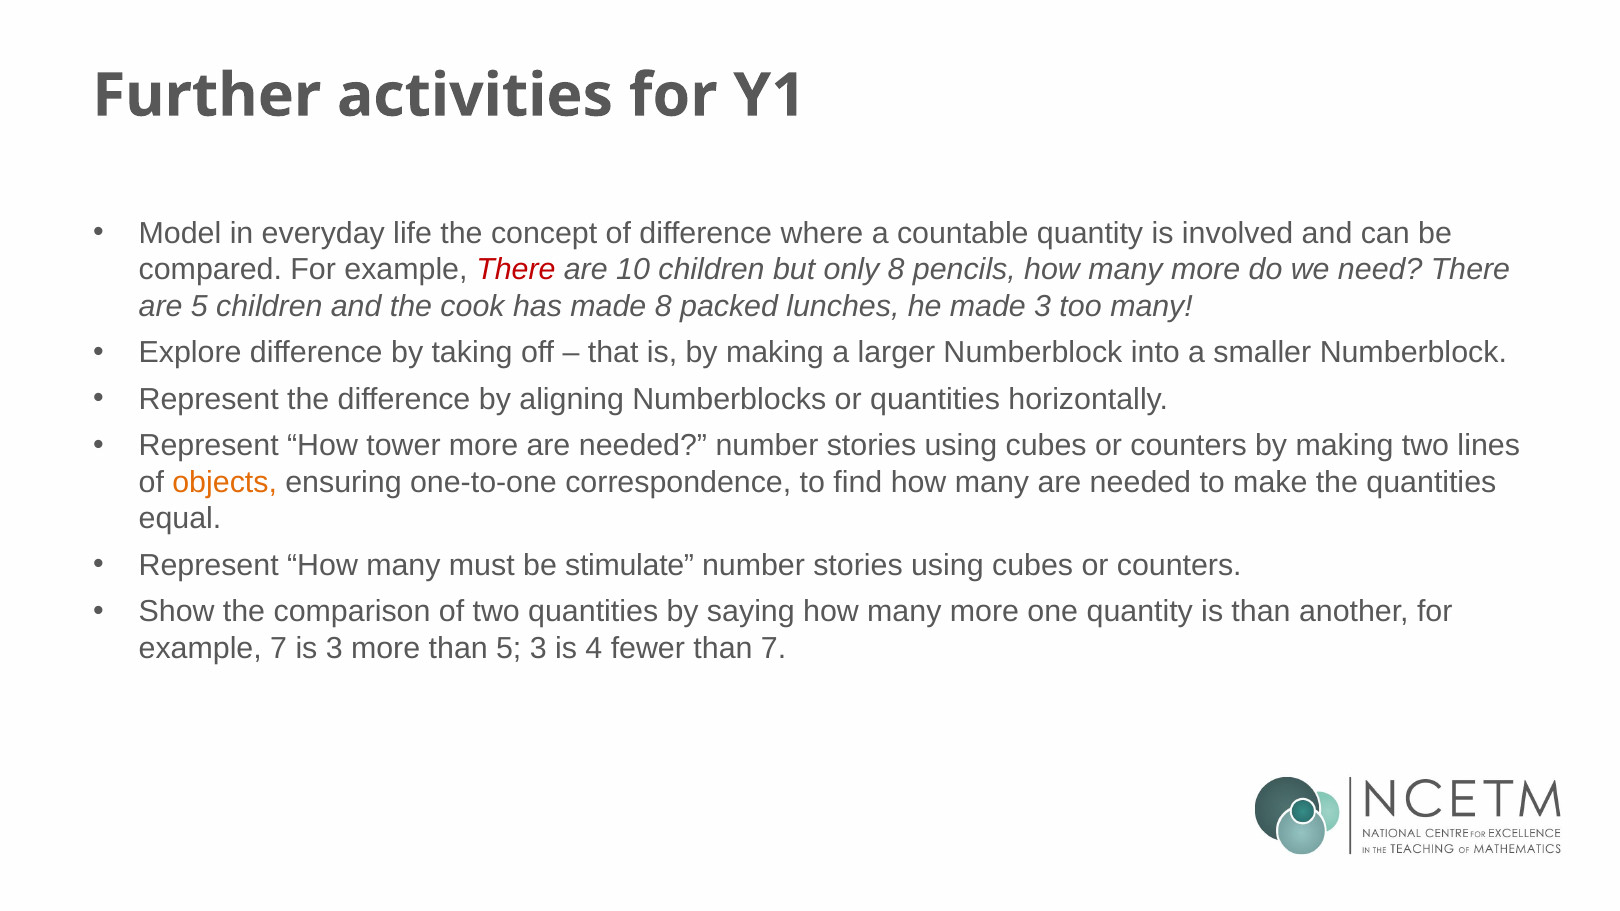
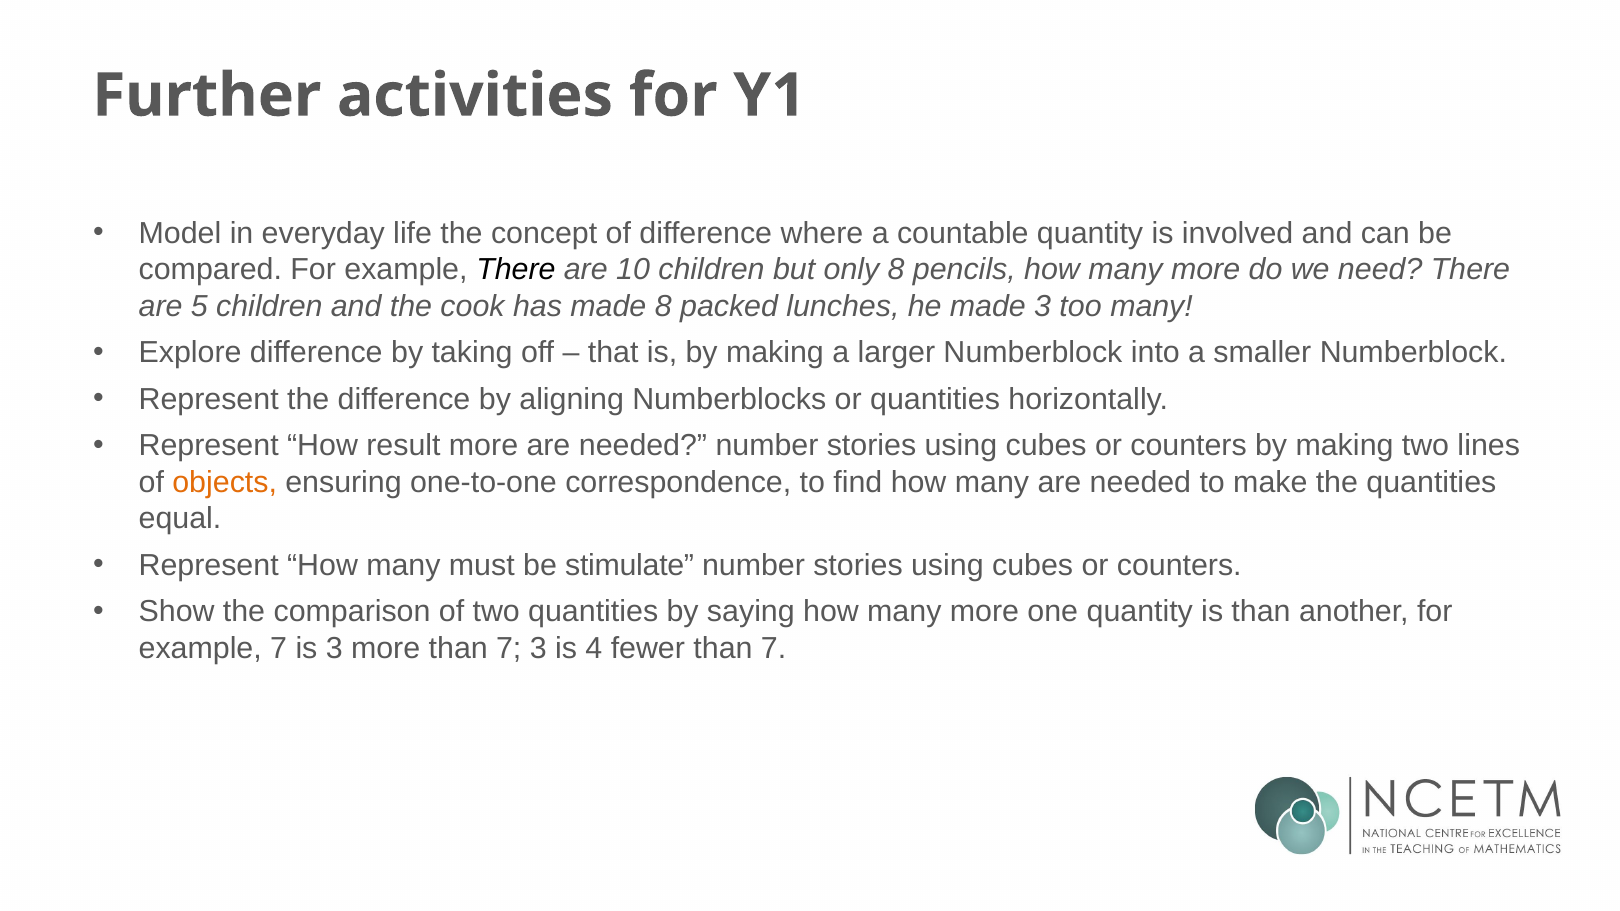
There at (516, 270) colour: red -> black
tower: tower -> result
more than 5: 5 -> 7
